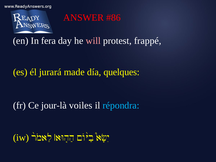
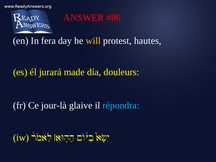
will colour: pink -> yellow
frappé: frappé -> hautes
quelques: quelques -> douleurs
voiles: voiles -> glaive
